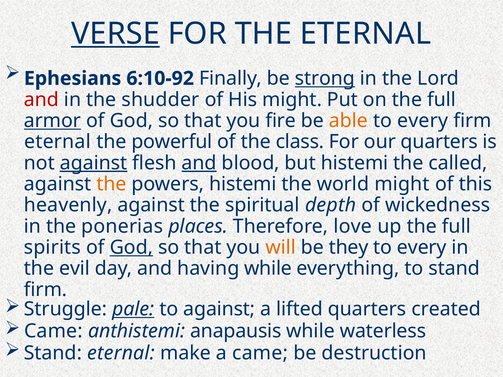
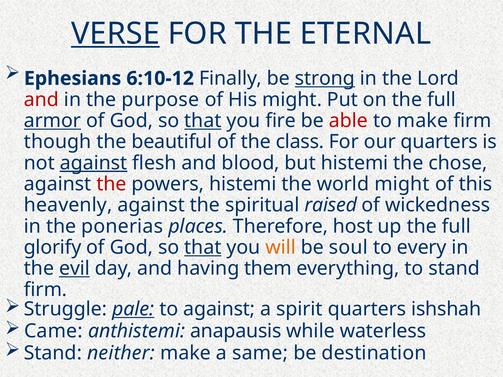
6:10-92: 6:10-92 -> 6:10-12
shudder: shudder -> purpose
that at (203, 121) underline: none -> present
able colour: orange -> red
every at (423, 121): every -> make
eternal at (58, 142): eternal -> though
powerful: powerful -> beautiful
and at (199, 163) underline: present -> none
called: called -> chose
the at (111, 184) colour: orange -> red
depth: depth -> raised
love: love -> host
spirits: spirits -> glorify
God at (131, 248) underline: present -> none
that at (203, 248) underline: none -> present
they: they -> soul
evil underline: none -> present
having while: while -> them
lifted: lifted -> spirit
created: created -> ishshah
Stand eternal: eternal -> neither
a came: came -> same
destruction: destruction -> destination
